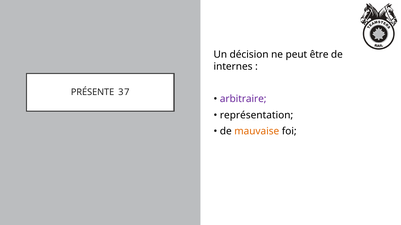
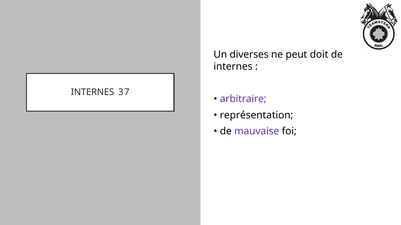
décision: décision -> diverses
être: être -> doit
PRÉSENTE at (93, 93): PRÉSENTE -> INTERNES
mauvaise colour: orange -> purple
